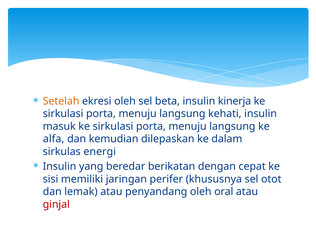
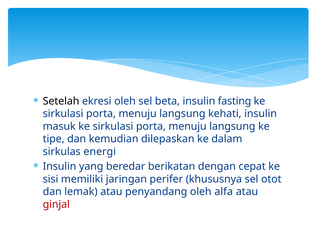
Setelah colour: orange -> black
kinerja: kinerja -> fasting
alfa: alfa -> tipe
oral: oral -> alfa
